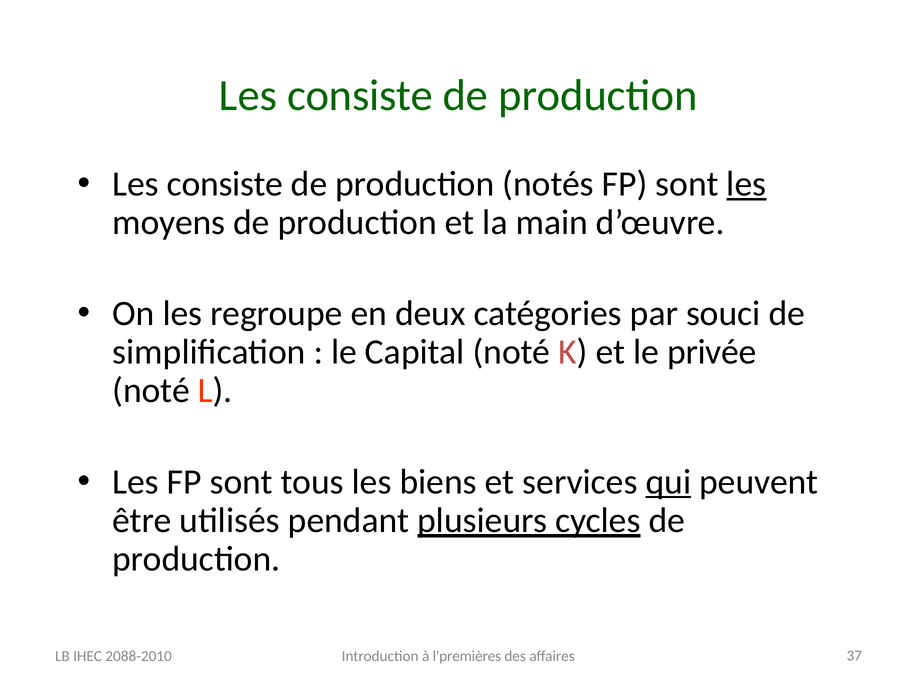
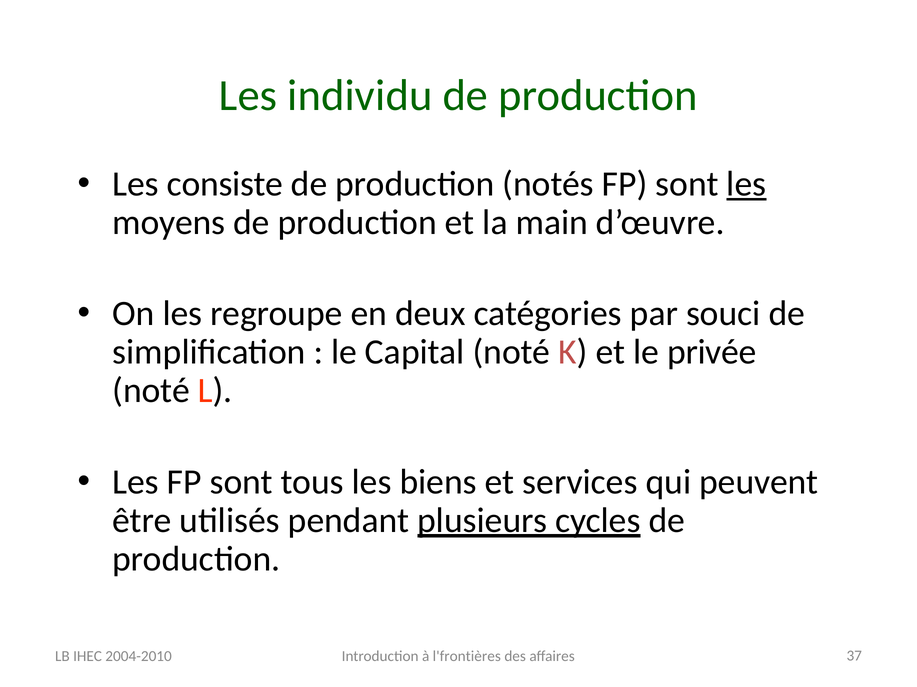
consiste at (360, 96): consiste -> individu
qui underline: present -> none
2088-2010: 2088-2010 -> 2004-2010
l'premières: l'premières -> l'frontières
